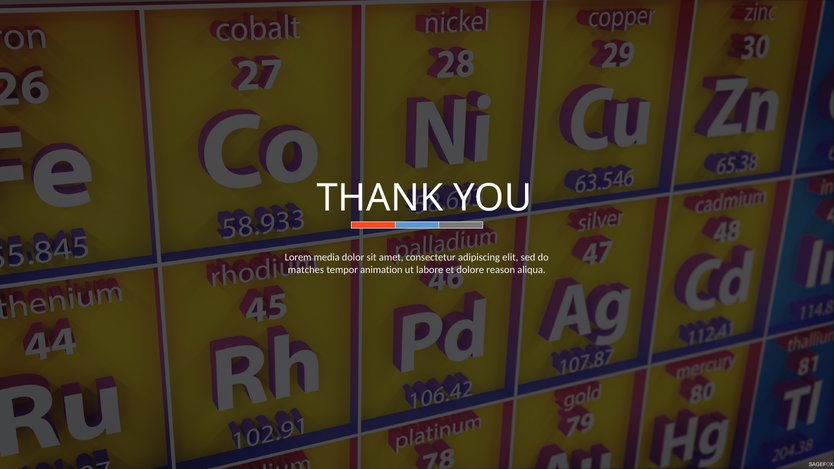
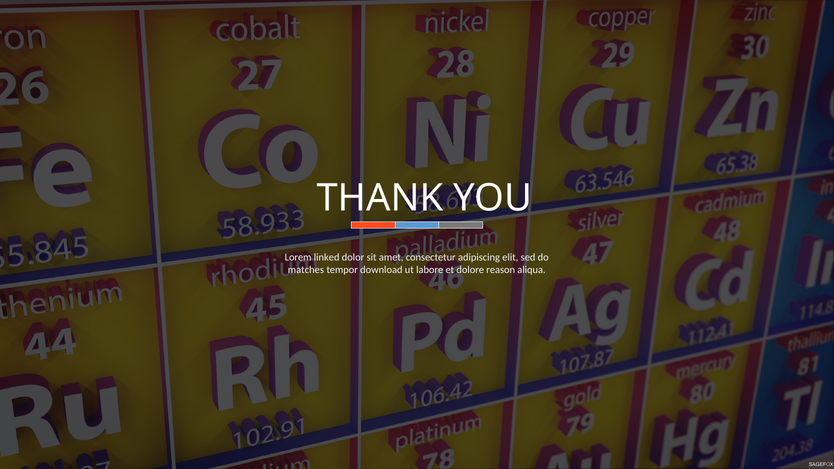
media: media -> linked
animation: animation -> download
